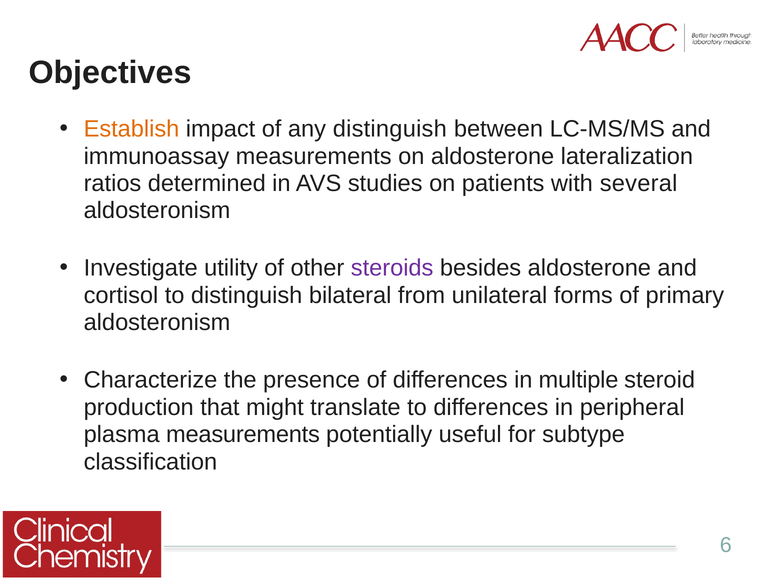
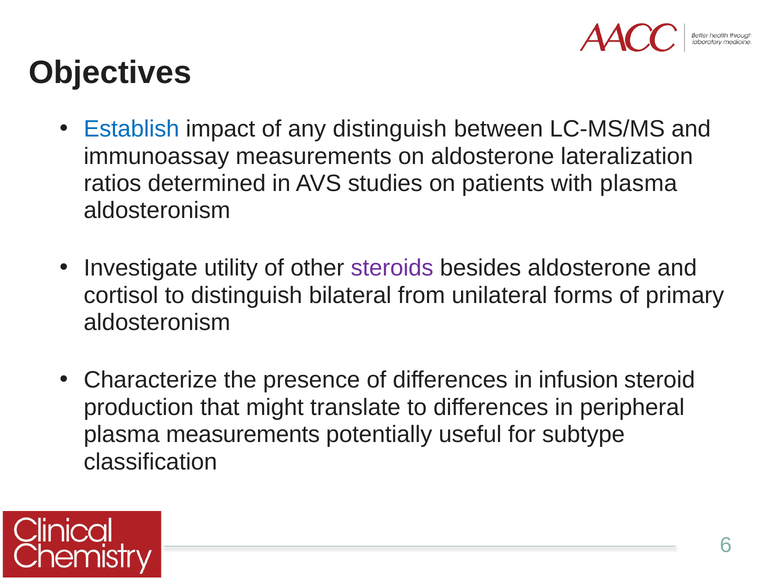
Establish colour: orange -> blue
with several: several -> plasma
multiple: multiple -> infusion
